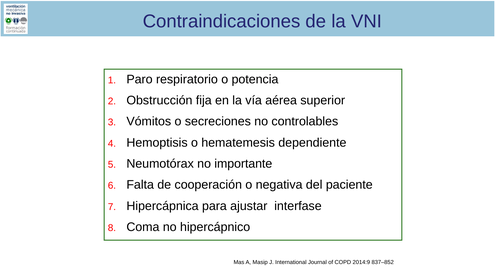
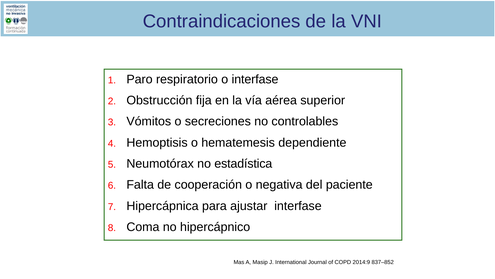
o potencia: potencia -> interfase
importante: importante -> estadística
